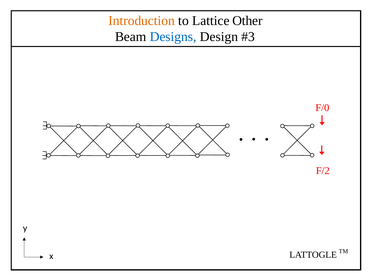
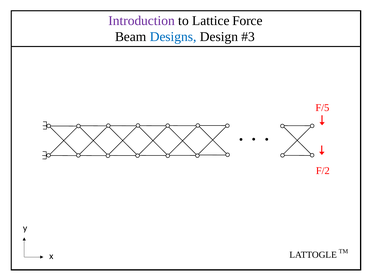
Introduction colour: orange -> purple
Other: Other -> Force
F/0: F/0 -> F/5
